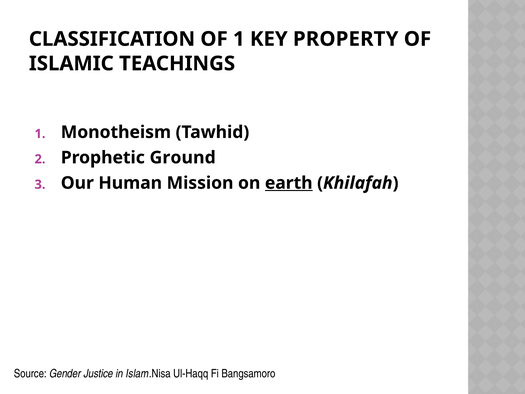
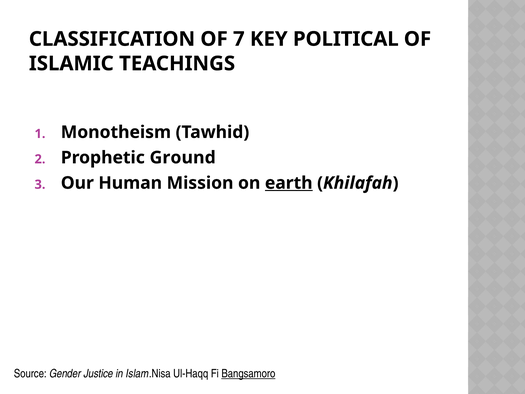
OF 1: 1 -> 7
PROPERTY: PROPERTY -> POLITICAL
Bangsamoro underline: none -> present
